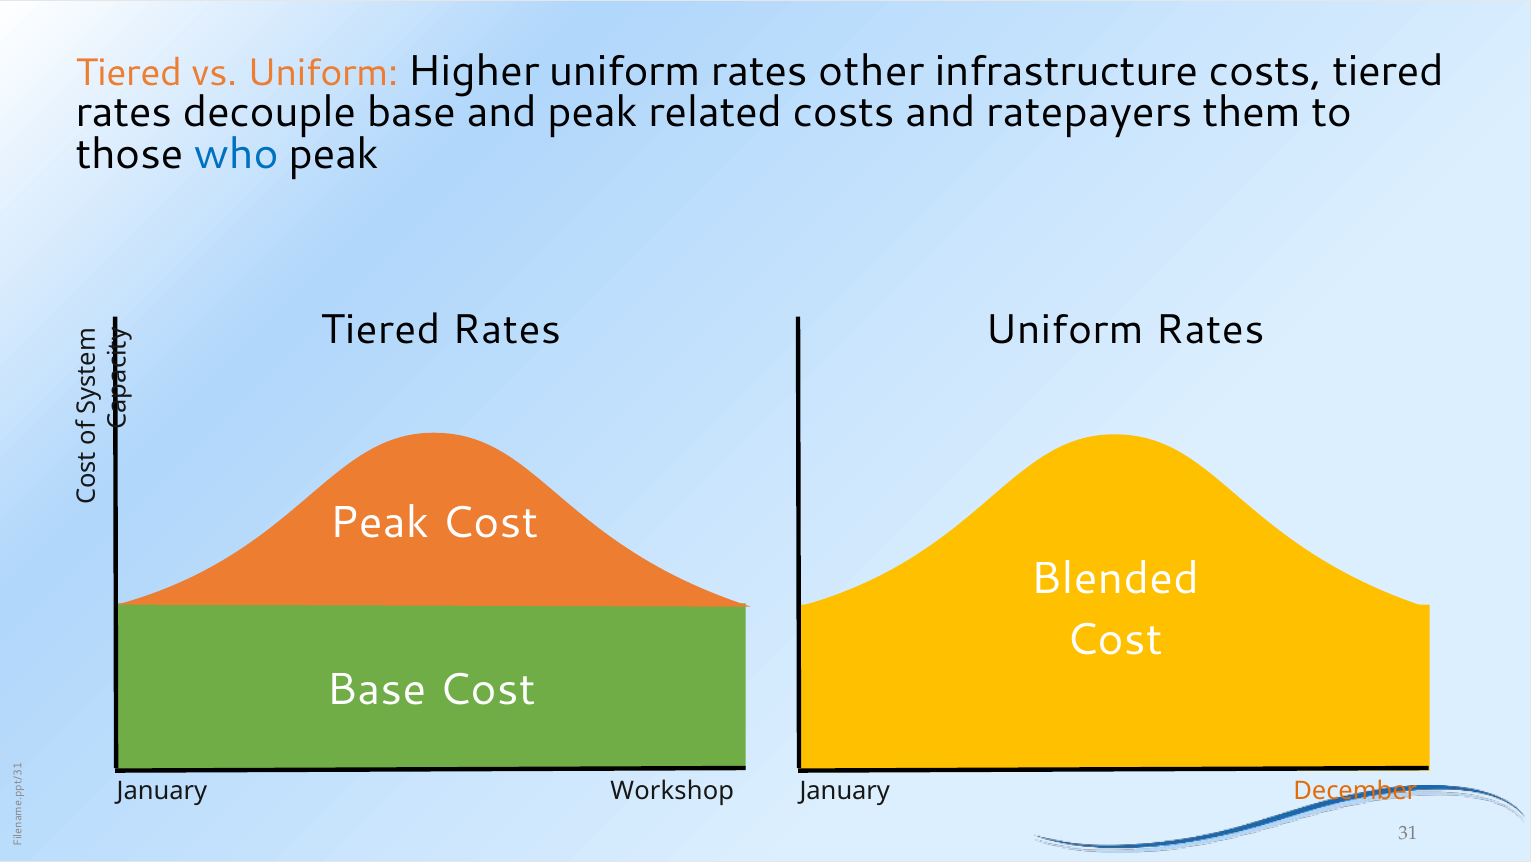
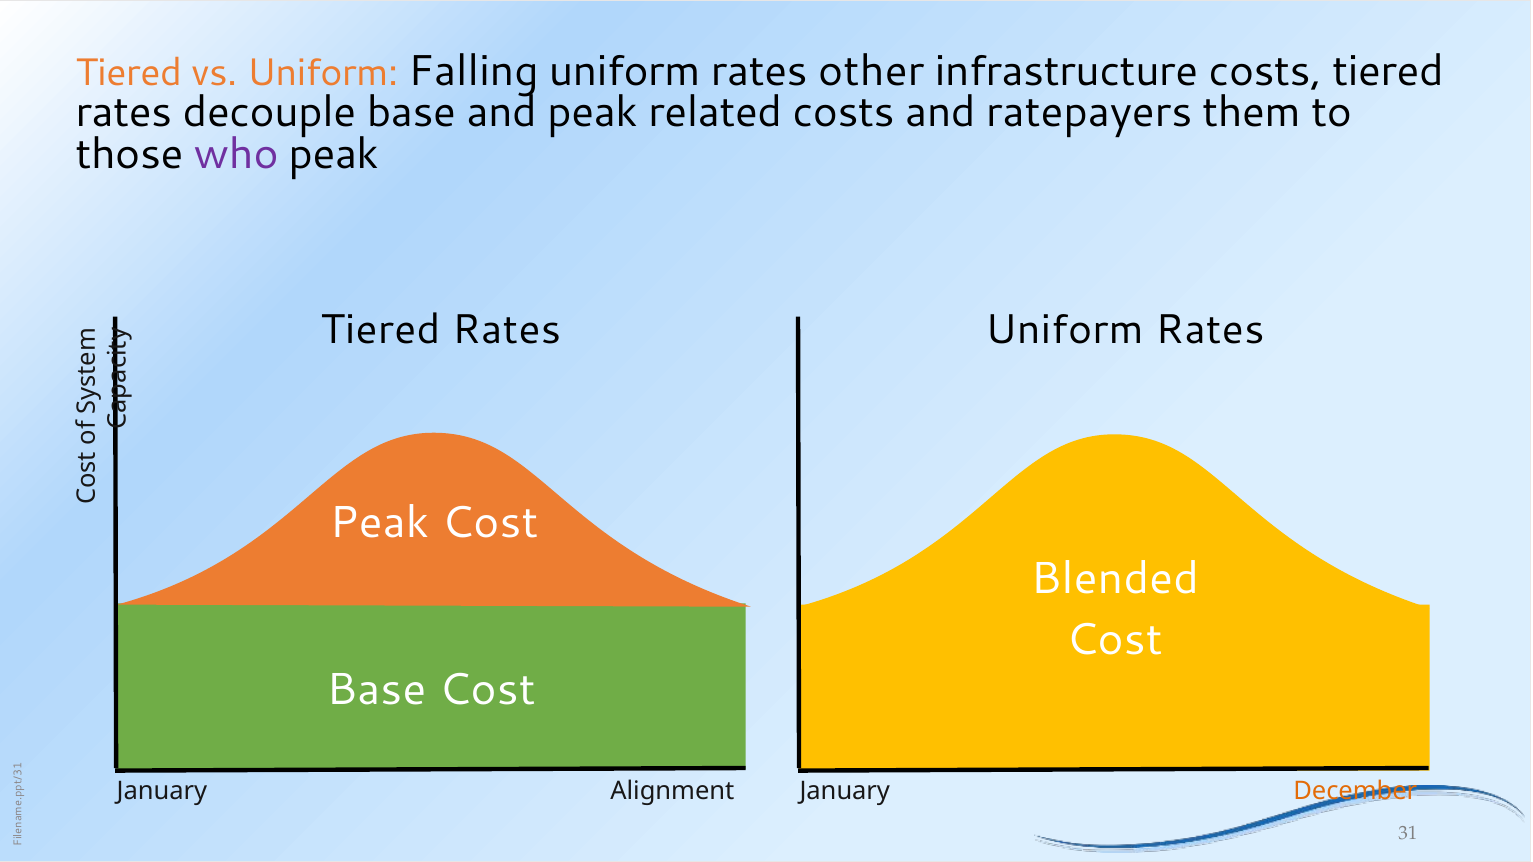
Higher: Higher -> Falling
who colour: blue -> purple
Workshop: Workshop -> Alignment
